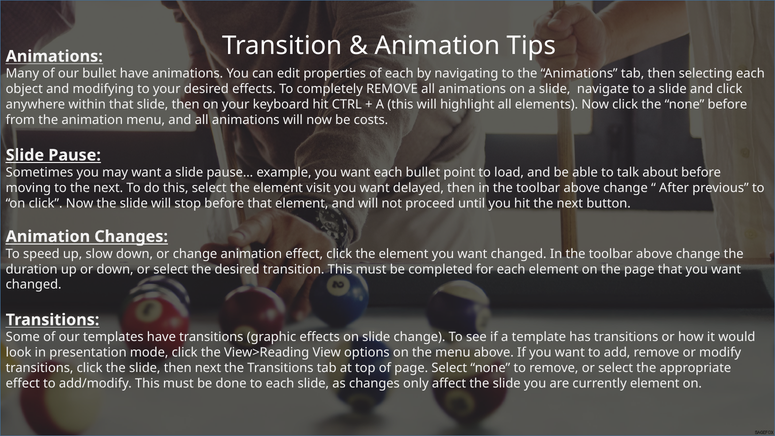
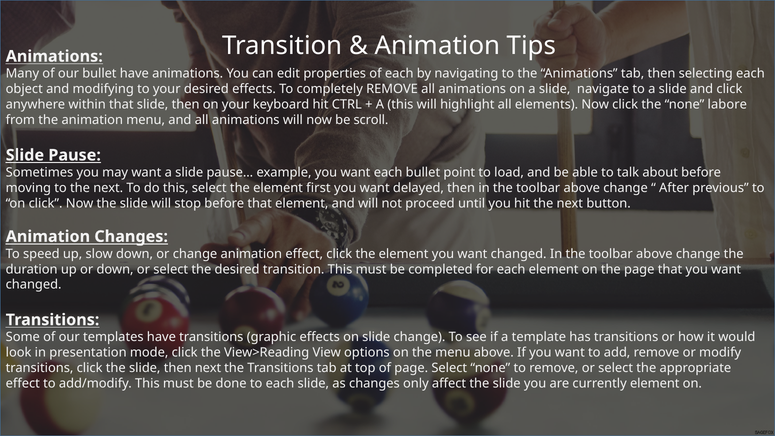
none before: before -> labore
costs: costs -> scroll
visit: visit -> first
